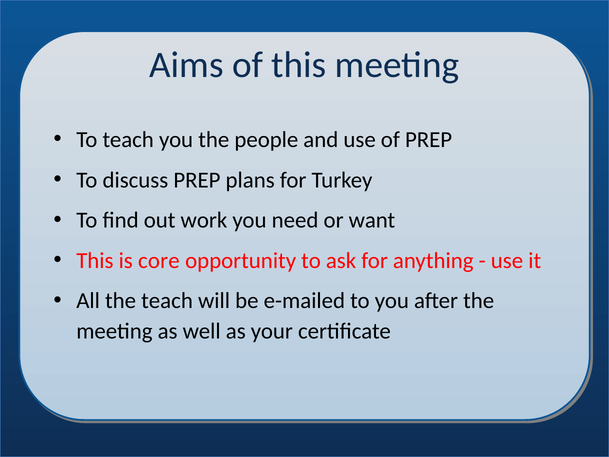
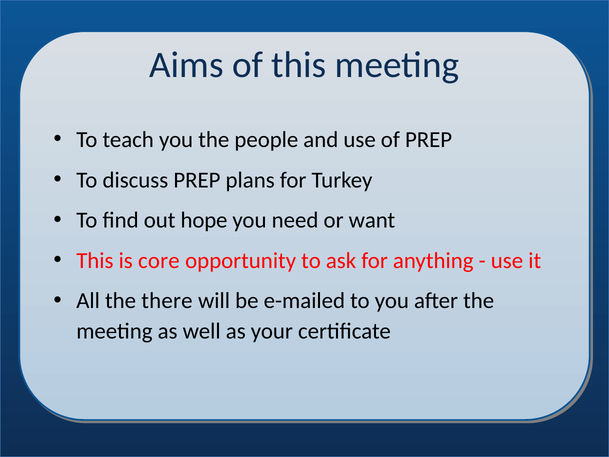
work: work -> hope
the teach: teach -> there
